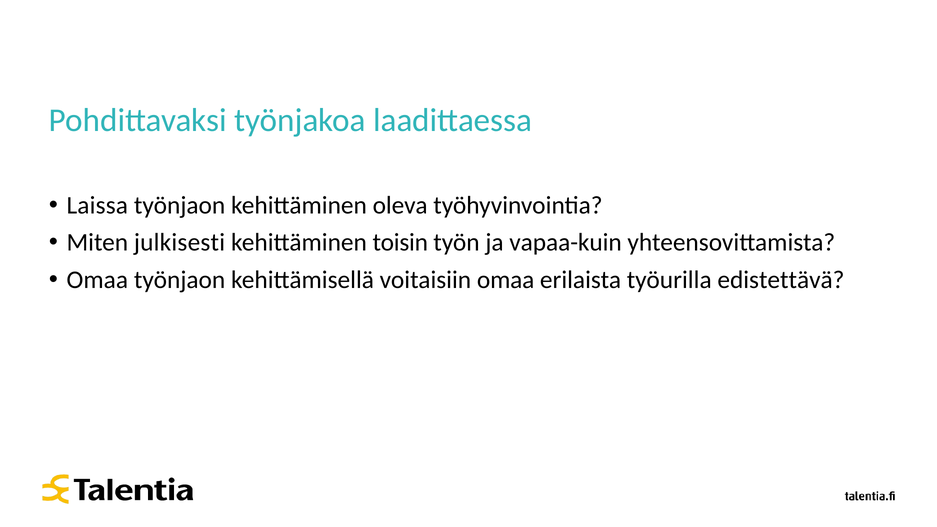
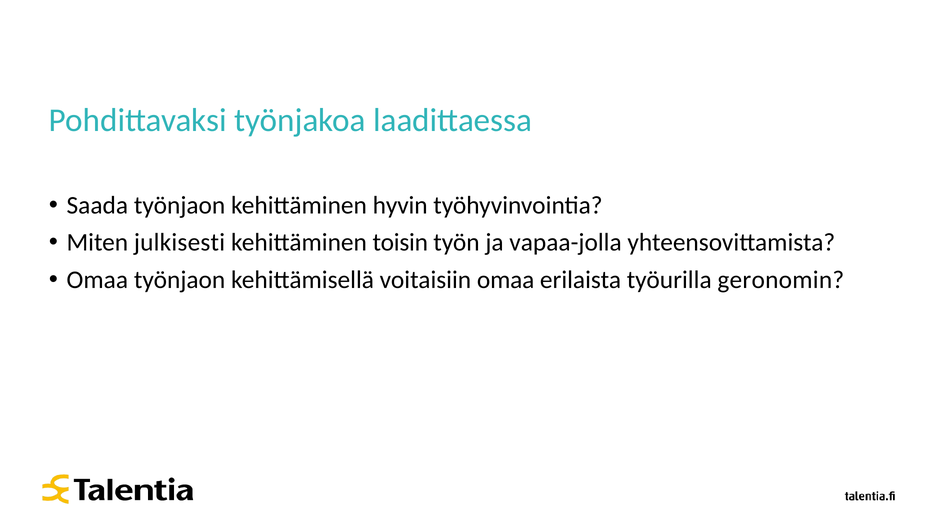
Laissa: Laissa -> Saada
oleva: oleva -> hyvin
vapaa-kuin: vapaa-kuin -> vapaa-jolla
edistettävä: edistettävä -> geronomin
